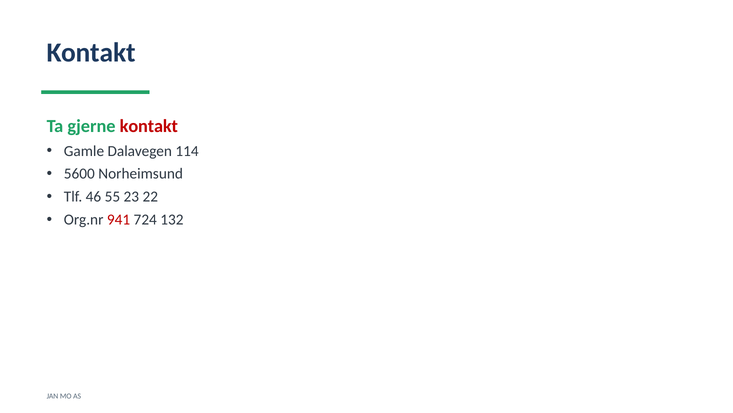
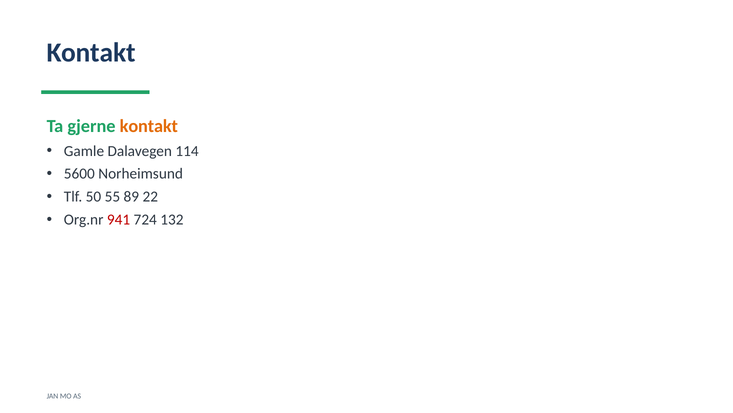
kontakt at (149, 126) colour: red -> orange
46: 46 -> 50
23: 23 -> 89
